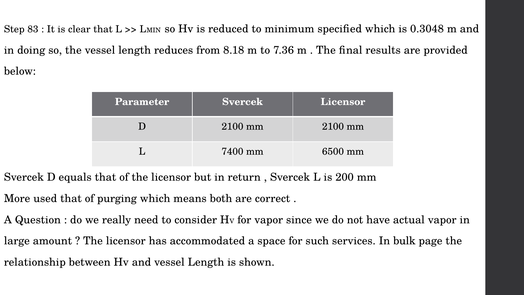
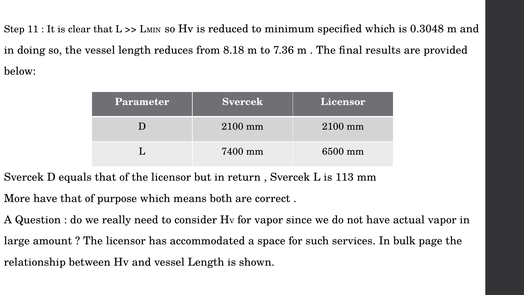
83: 83 -> 11
200: 200 -> 113
More used: used -> have
purging: purging -> purpose
